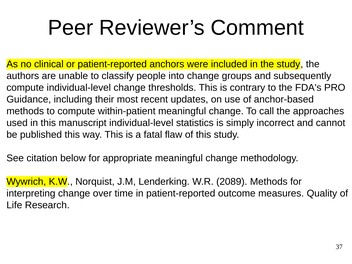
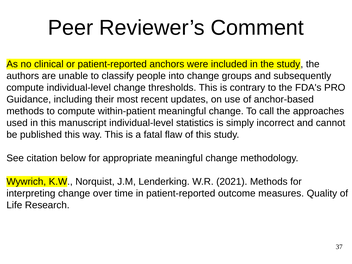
2089: 2089 -> 2021
